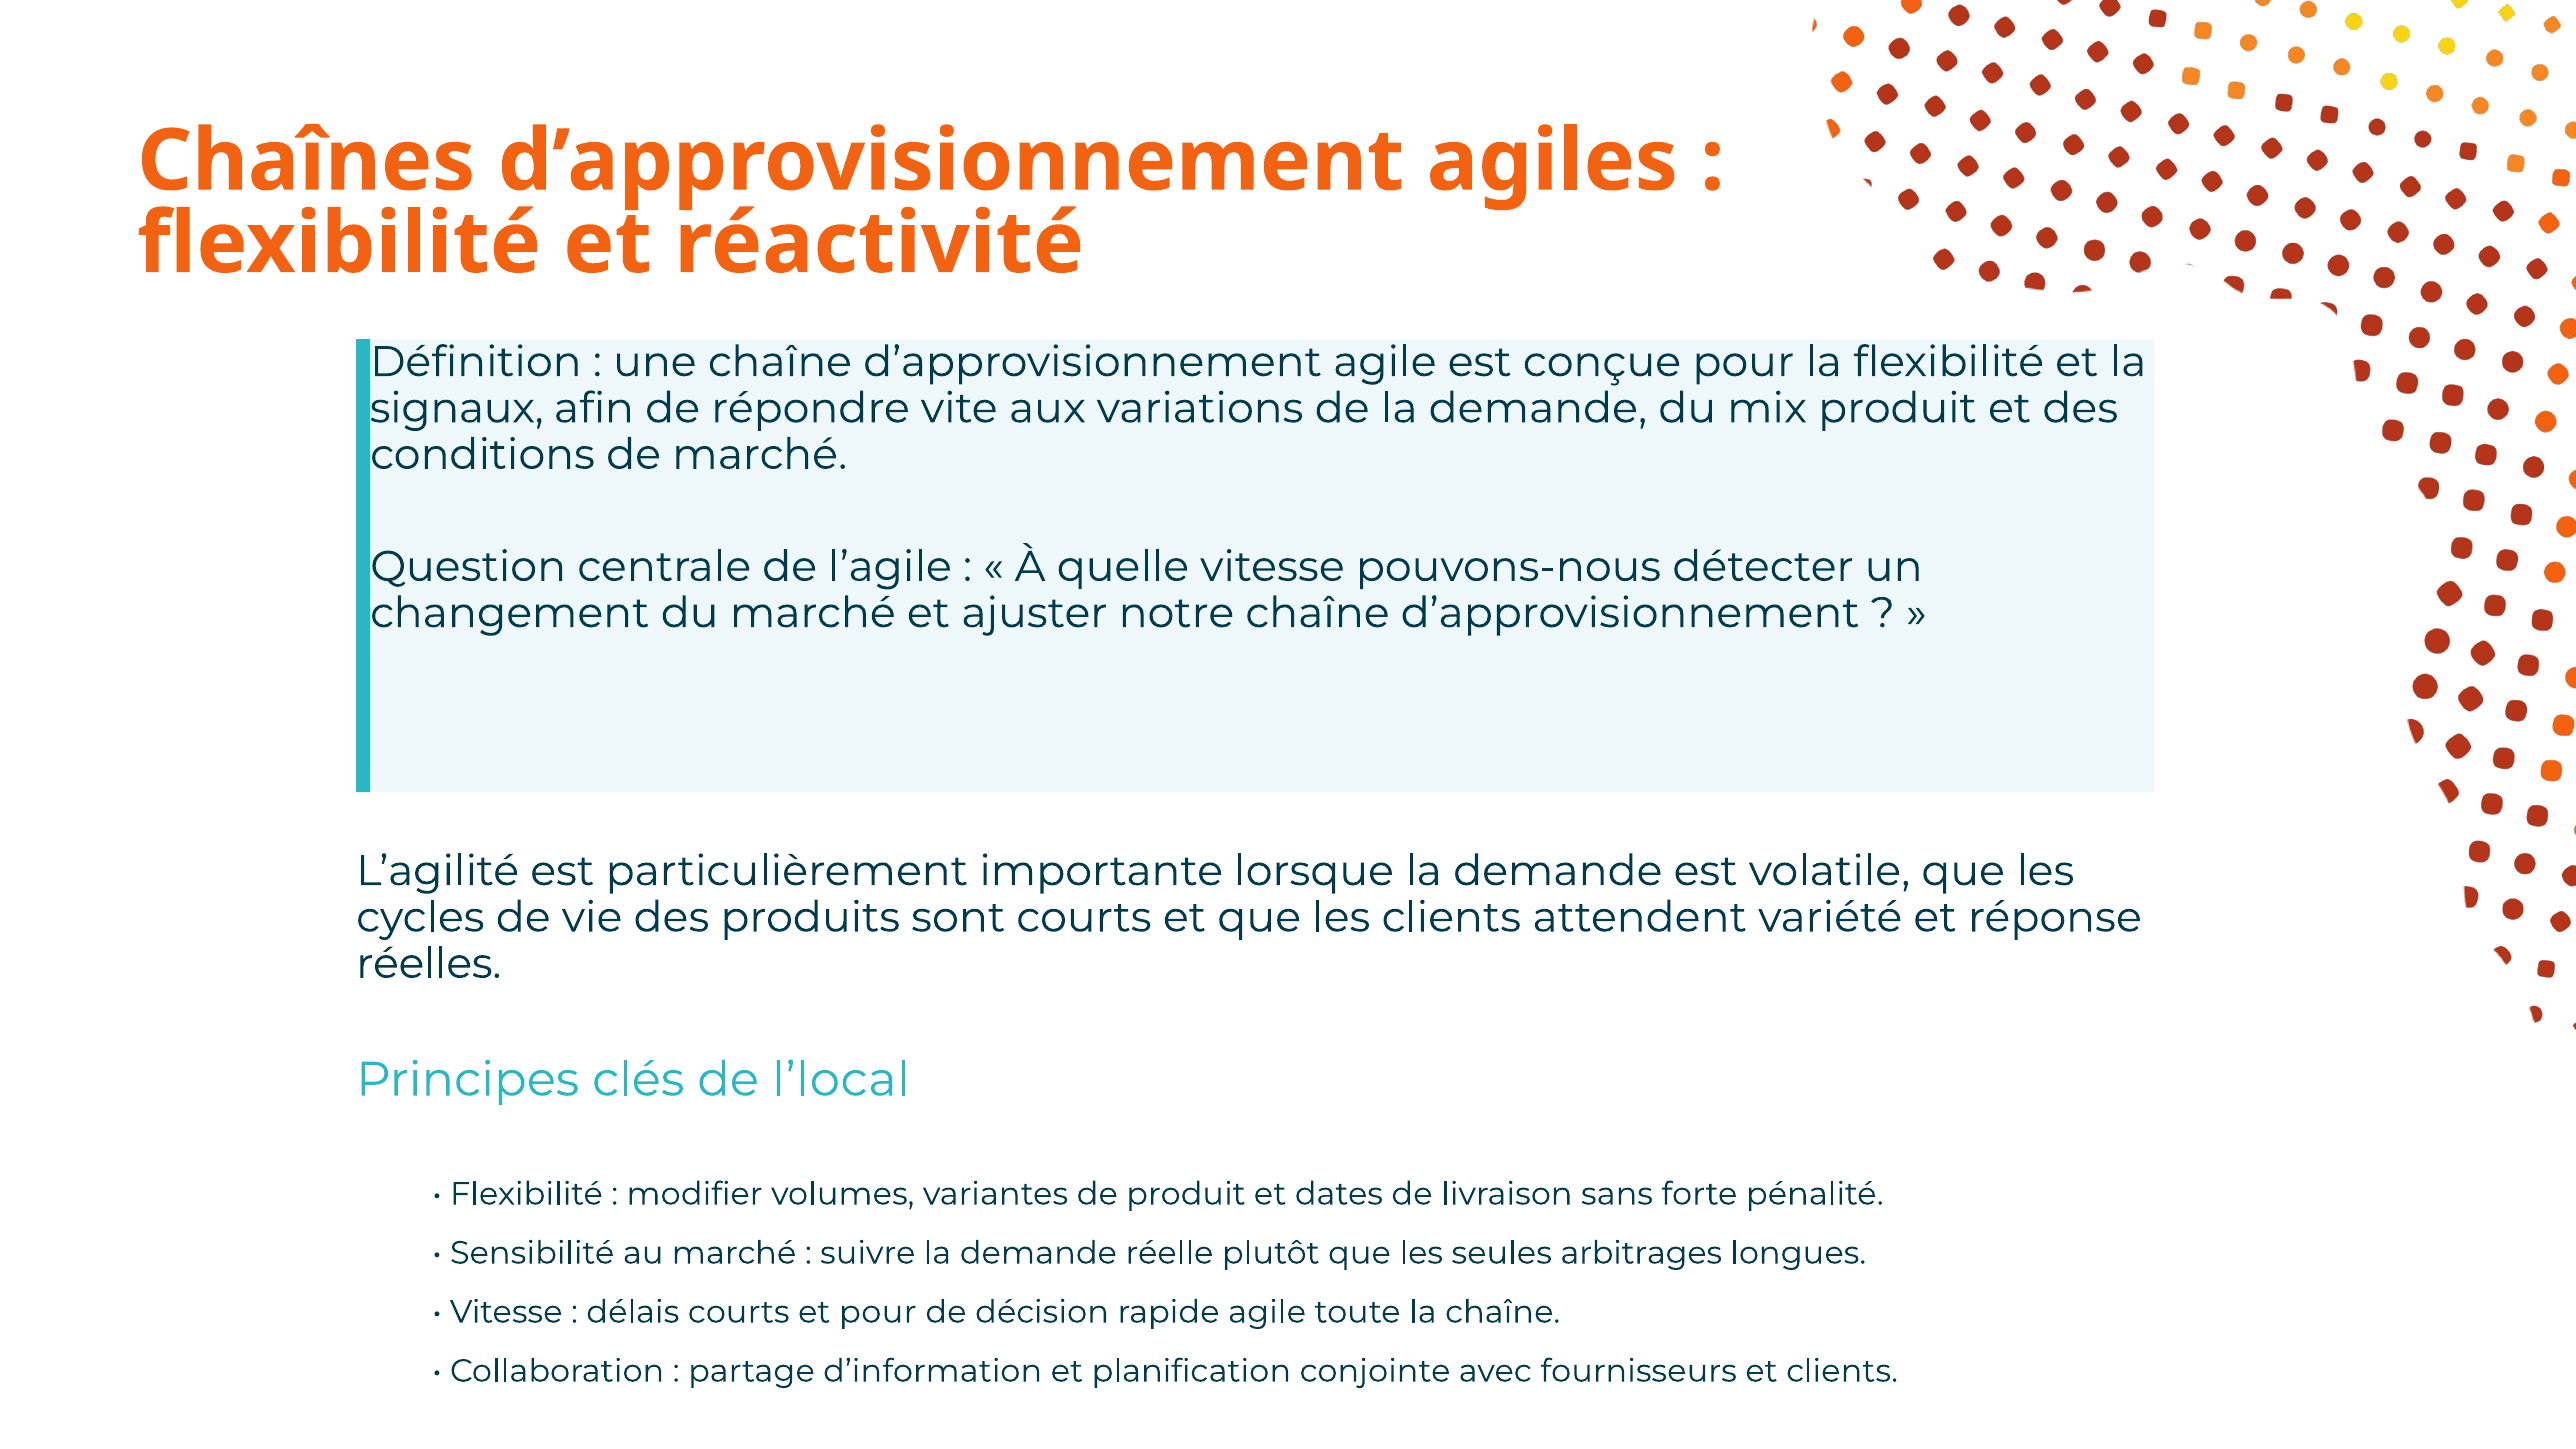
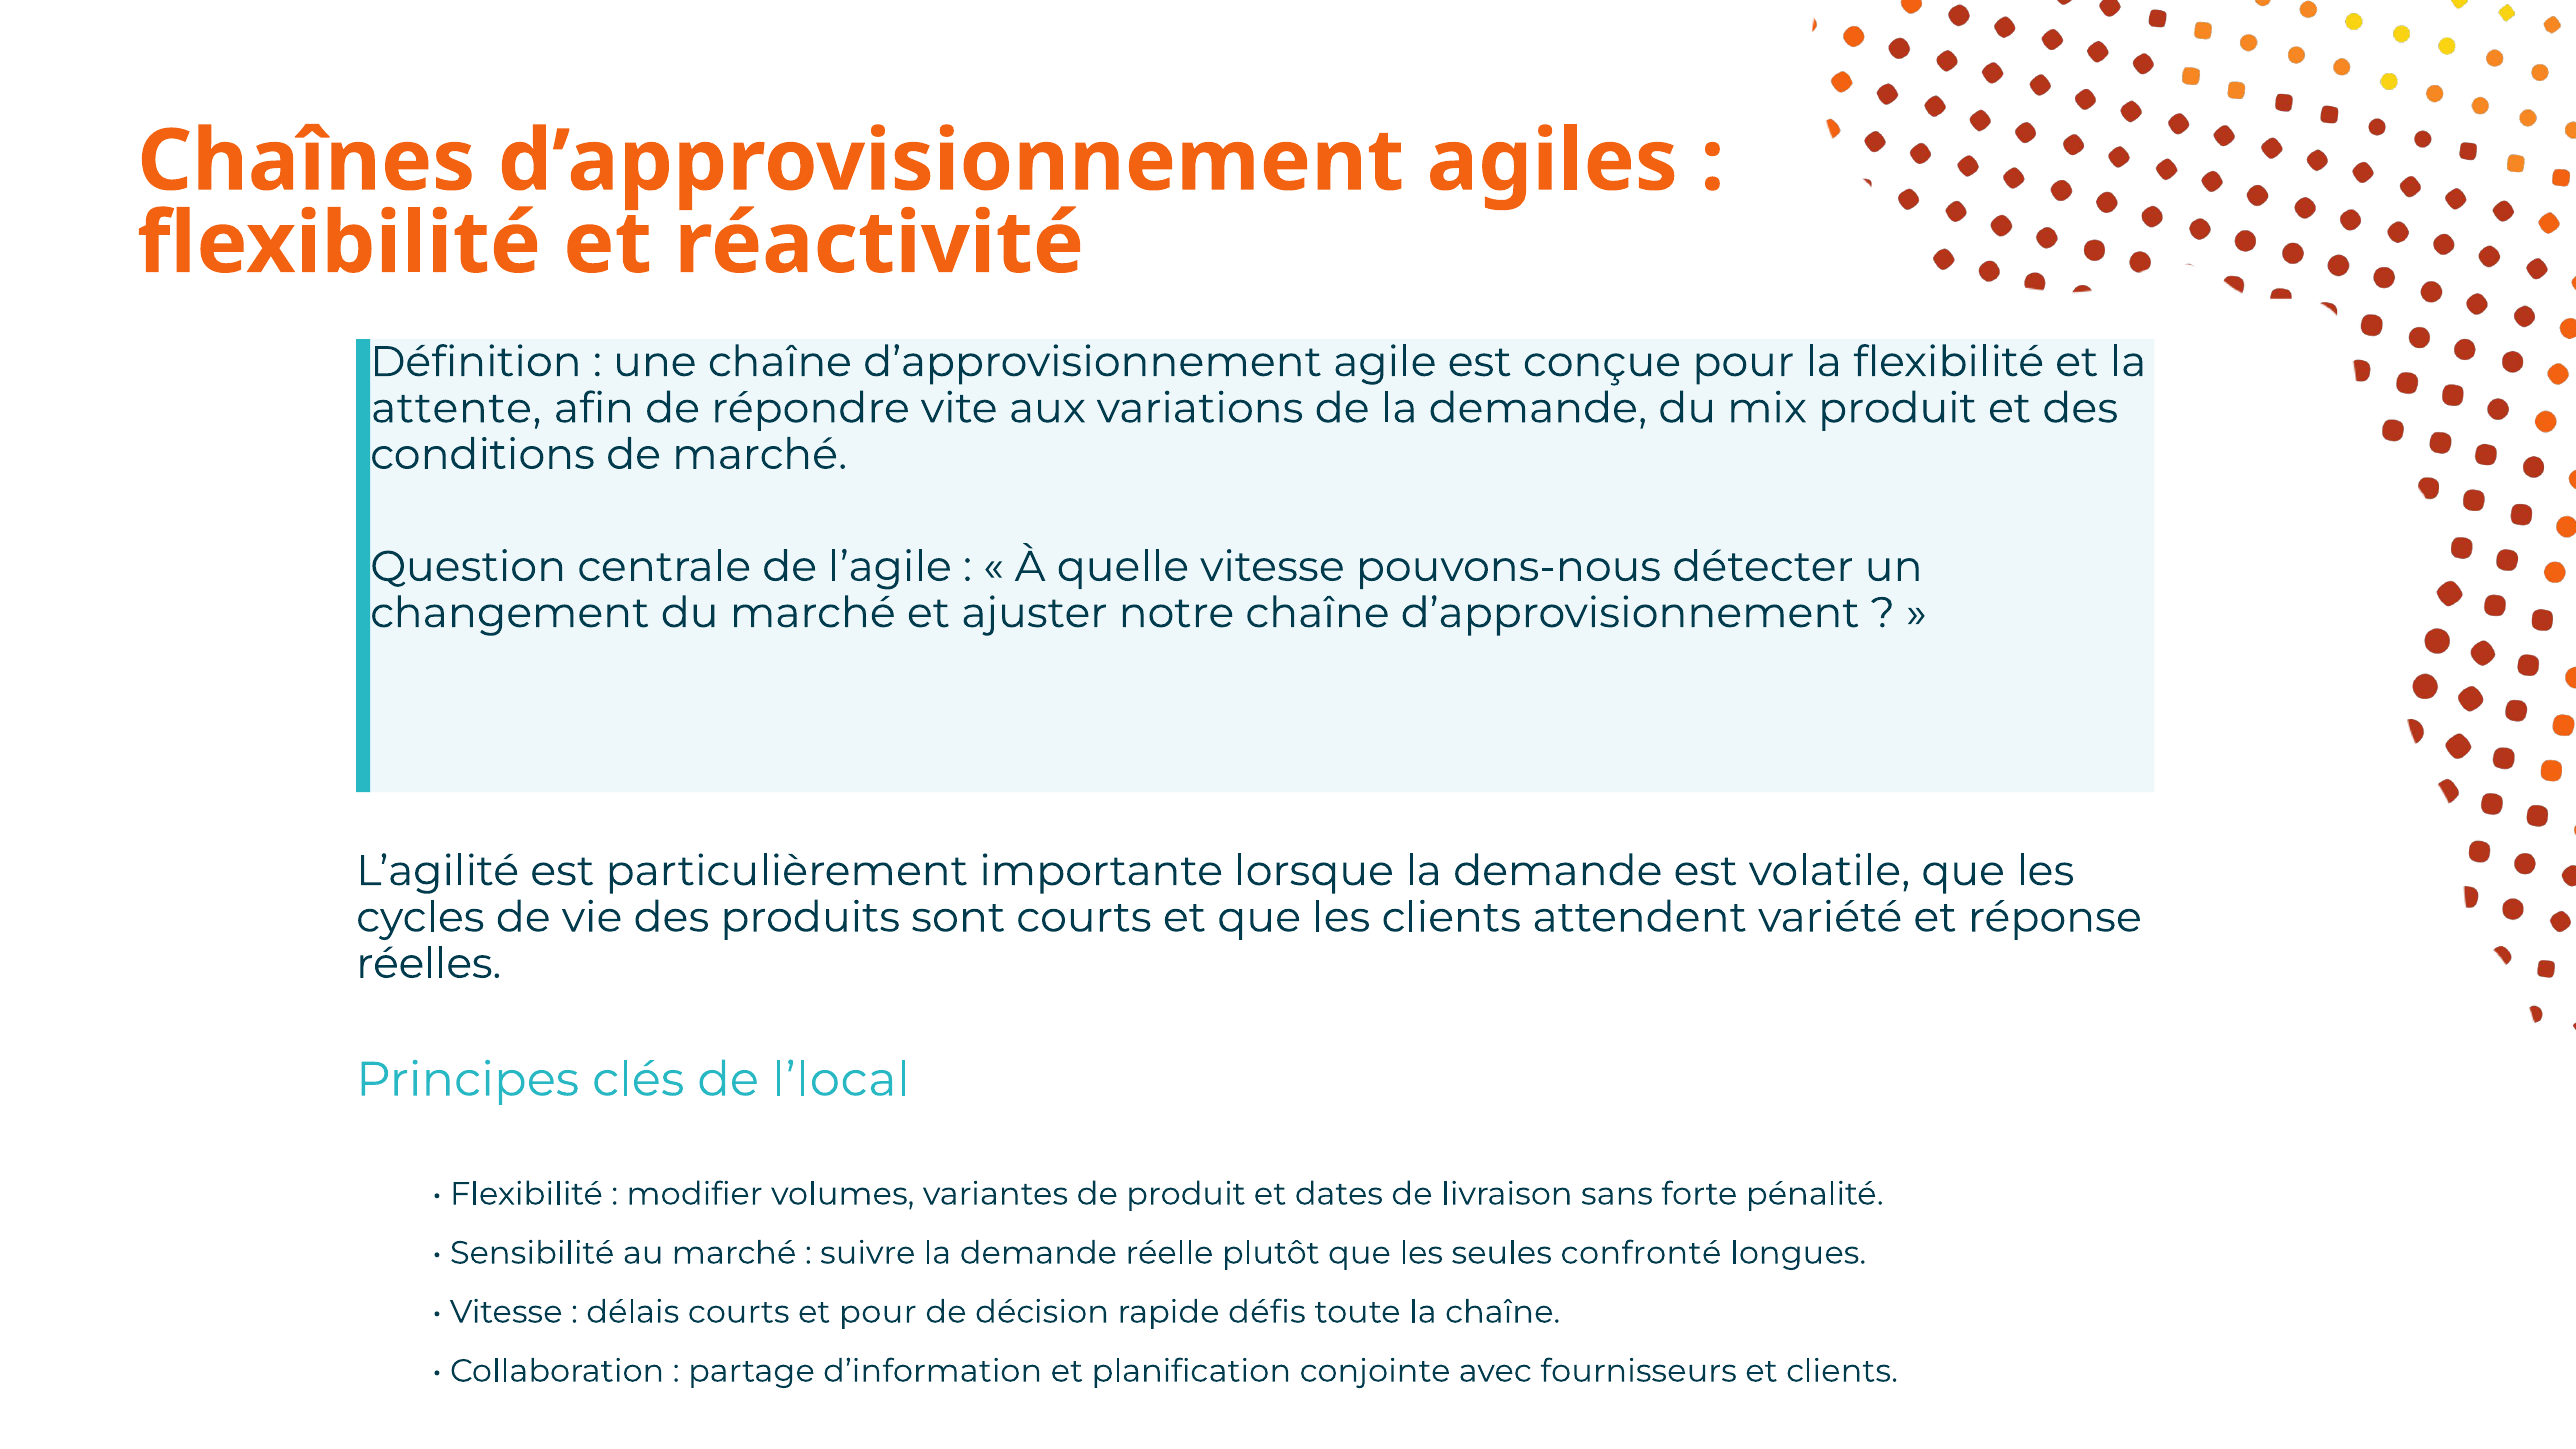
signaux: signaux -> attente
arbitrages: arbitrages -> confronté
rapide agile: agile -> défis
